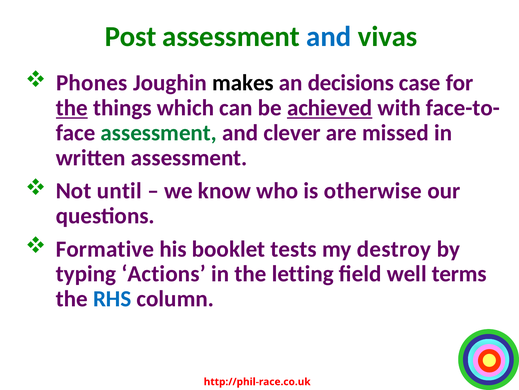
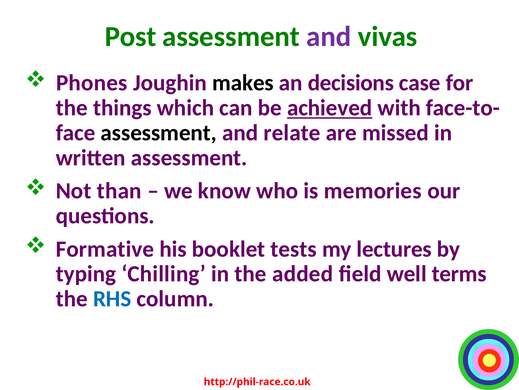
and at (329, 37) colour: blue -> purple
the at (72, 108) underline: present -> none
assessment at (159, 133) colour: green -> black
clever: clever -> relate
until: until -> than
otherwise: otherwise -> memories
destroy: destroy -> lectures
Actions: Actions -> Chilling
letting: letting -> added
